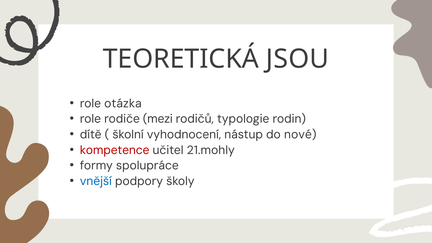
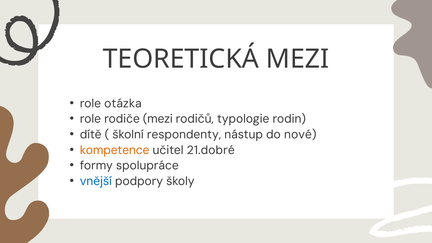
TEORETICKÁ JSOU: JSOU -> MEZI
vyhodnocení: vyhodnocení -> respondenty
kompetence colour: red -> orange
21.mohly: 21.mohly -> 21.dobré
